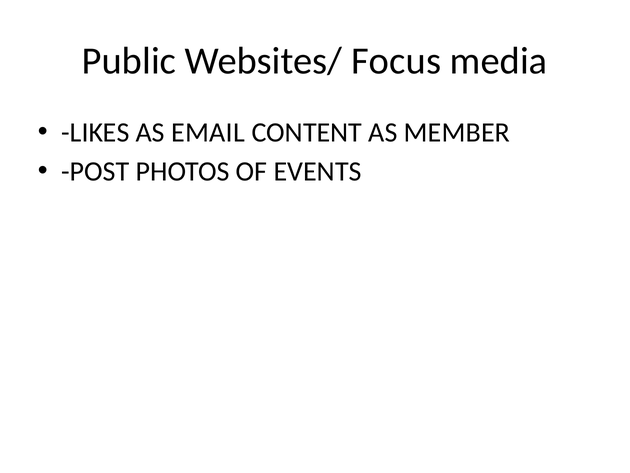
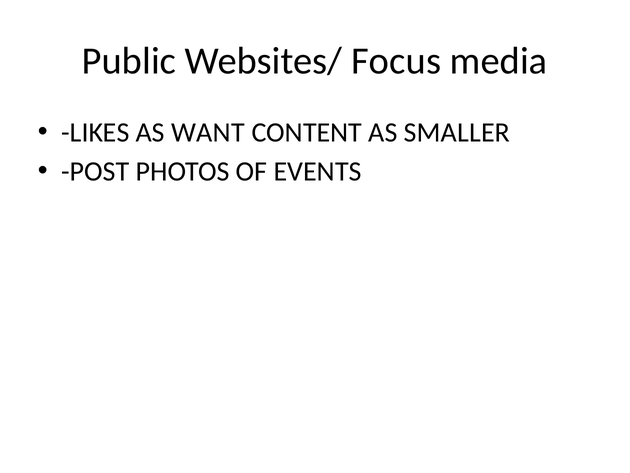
EMAIL: EMAIL -> WANT
MEMBER: MEMBER -> SMALLER
